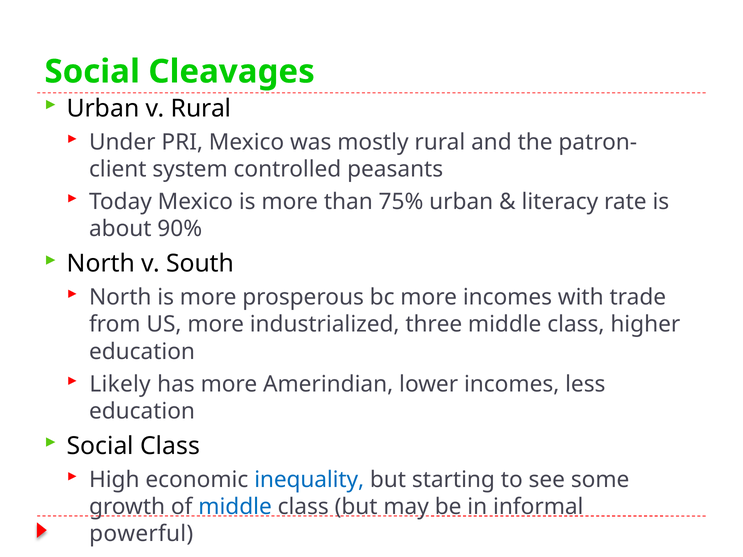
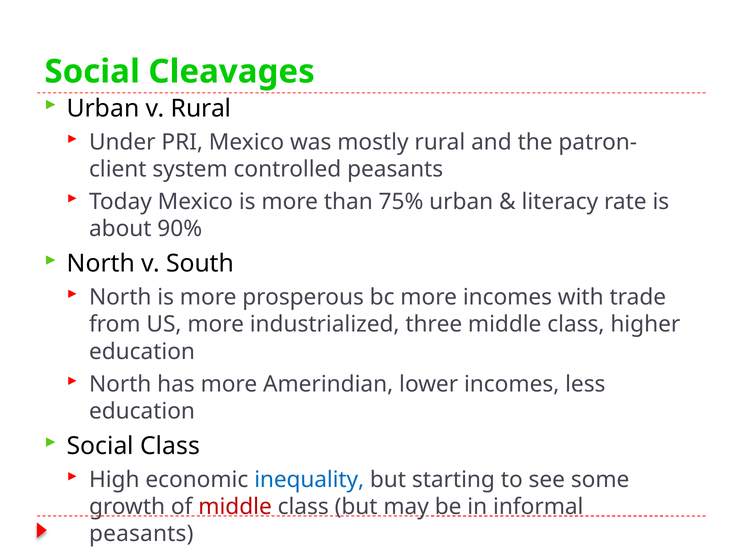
Likely at (120, 384): Likely -> North
middle at (235, 507) colour: blue -> red
powerful at (141, 534): powerful -> peasants
